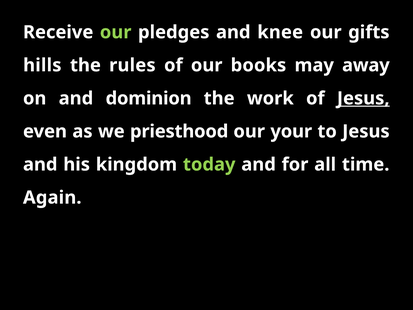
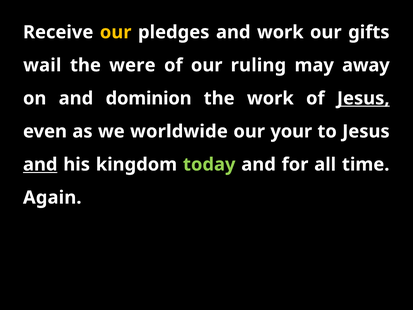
our at (116, 32) colour: light green -> yellow
and knee: knee -> work
hills: hills -> wail
rules: rules -> were
books: books -> ruling
priesthood: priesthood -> worldwide
and at (40, 164) underline: none -> present
